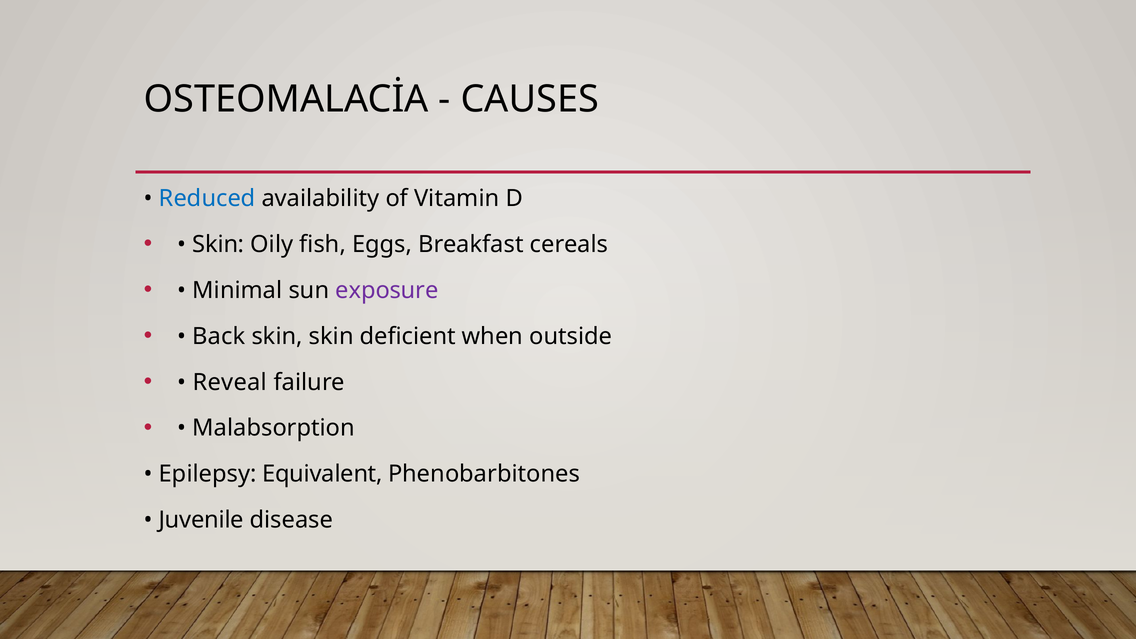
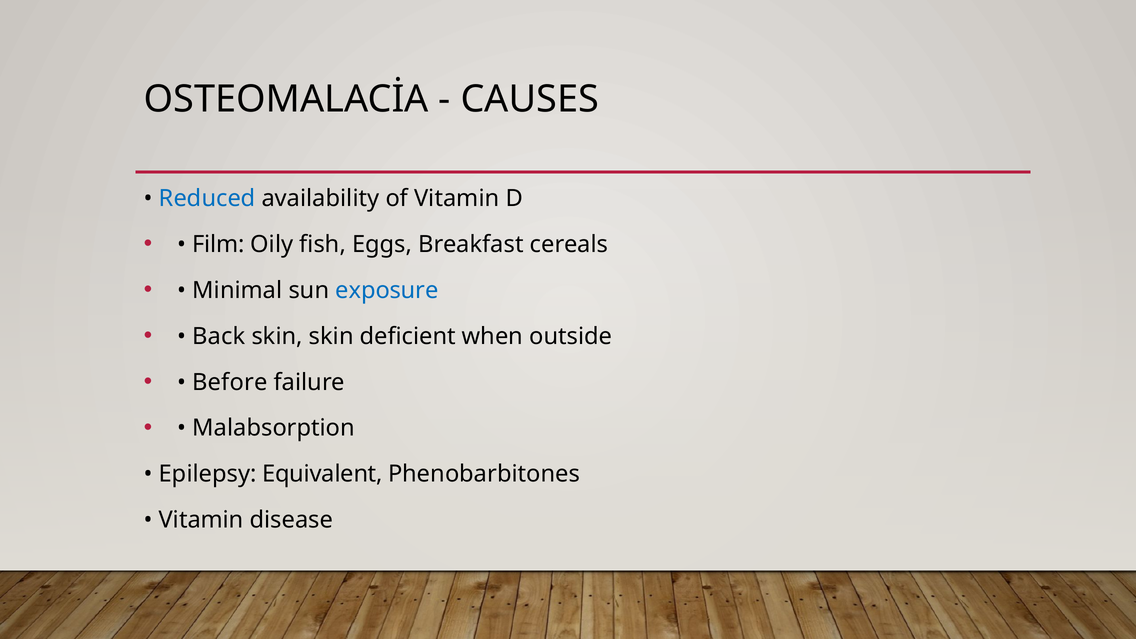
Skin at (218, 244): Skin -> Film
exposure colour: purple -> blue
Reveal: Reveal -> Before
Juvenile at (201, 520): Juvenile -> Vitamin
